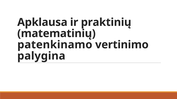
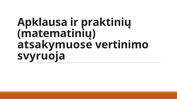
patenkinamo: patenkinamo -> atsakymuose
palygina: palygina -> svyruoja
